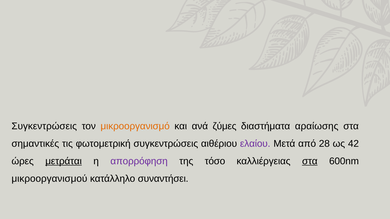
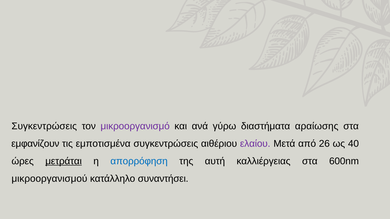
μικροοργανισμό colour: orange -> purple
ζύμες: ζύμες -> γύρω
σημαντικές: σημαντικές -> εμφανίζουν
φωτομετρική: φωτομετρική -> εμποτισμένα
28: 28 -> 26
42: 42 -> 40
απορρόφηση colour: purple -> blue
τόσο: τόσο -> αυτή
στα at (310, 161) underline: present -> none
